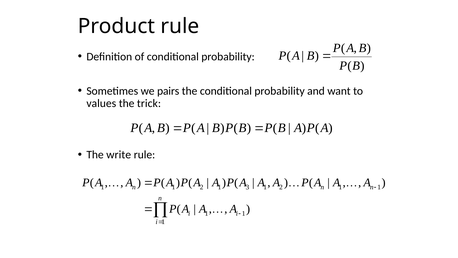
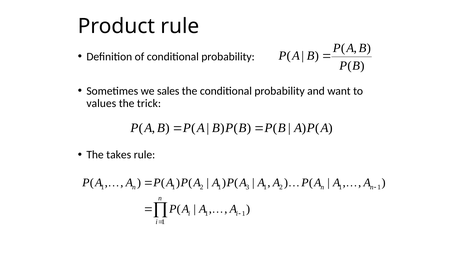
pairs: pairs -> sales
write: write -> takes
